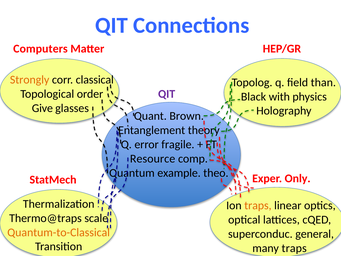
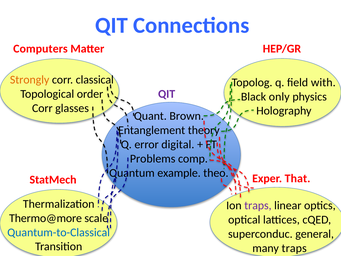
than: than -> with
with: with -> only
Give at (42, 108): Give -> Corr
fragile: fragile -> digital
Resource: Resource -> Problems
Only: Only -> That
traps at (258, 205) colour: orange -> purple
Thermo@traps: Thermo@traps -> Thermo@more
Quantum-to-Classical colour: orange -> blue
